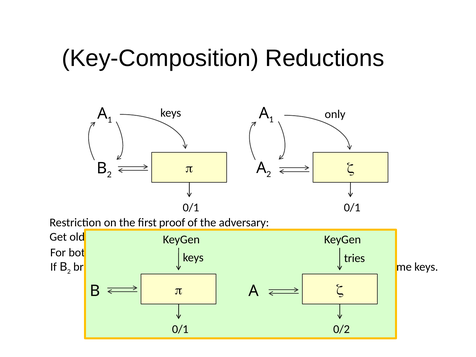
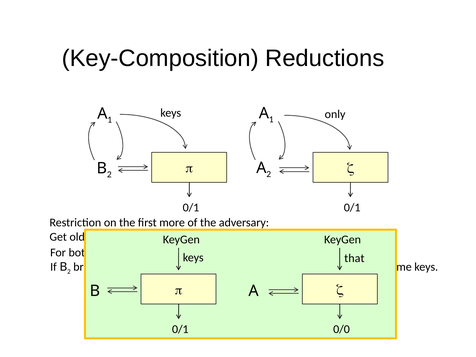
proof: proof -> more
tries: tries -> that
0/2: 0/2 -> 0/0
